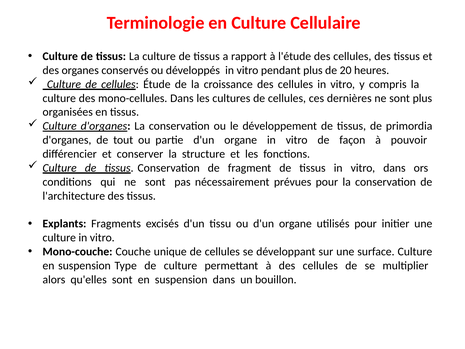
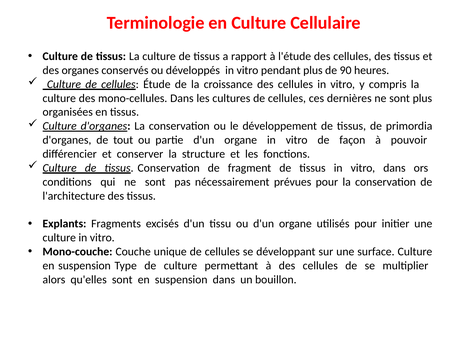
20: 20 -> 90
